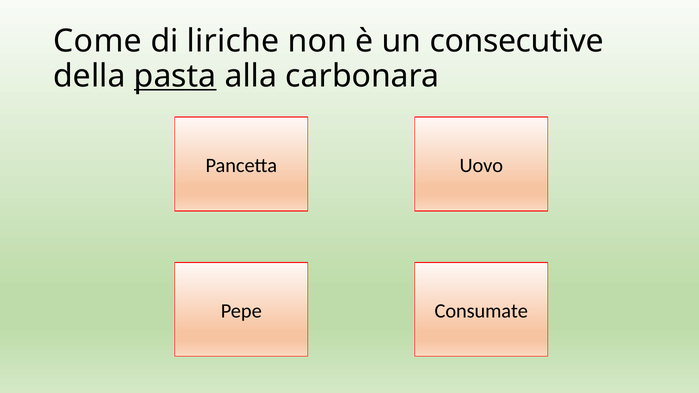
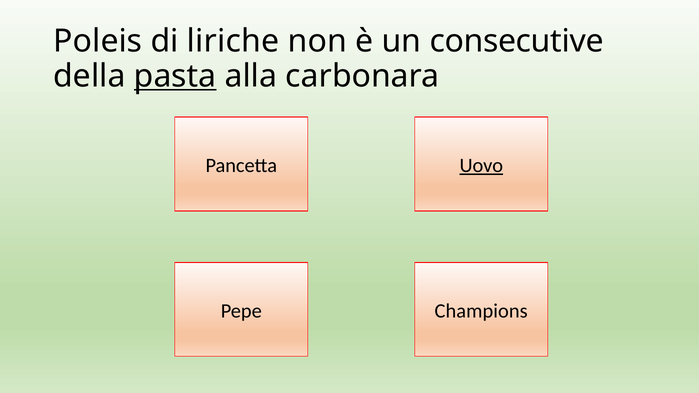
Come: Come -> Poleis
Uovo underline: none -> present
Consumate: Consumate -> Champions
